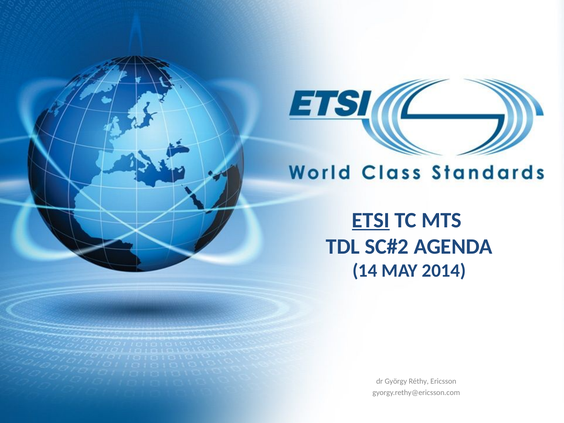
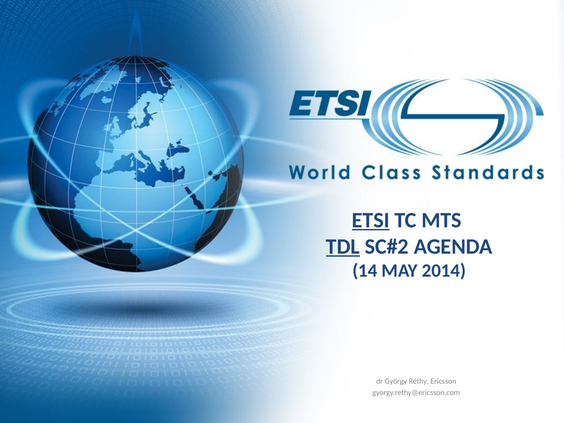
TDL underline: none -> present
